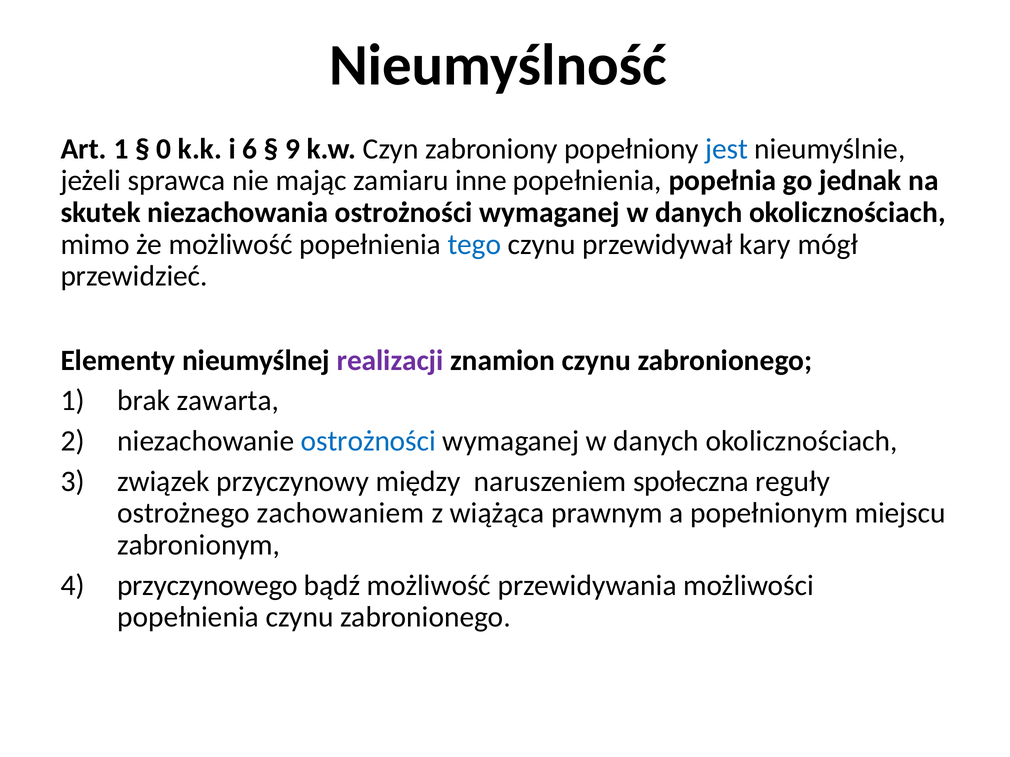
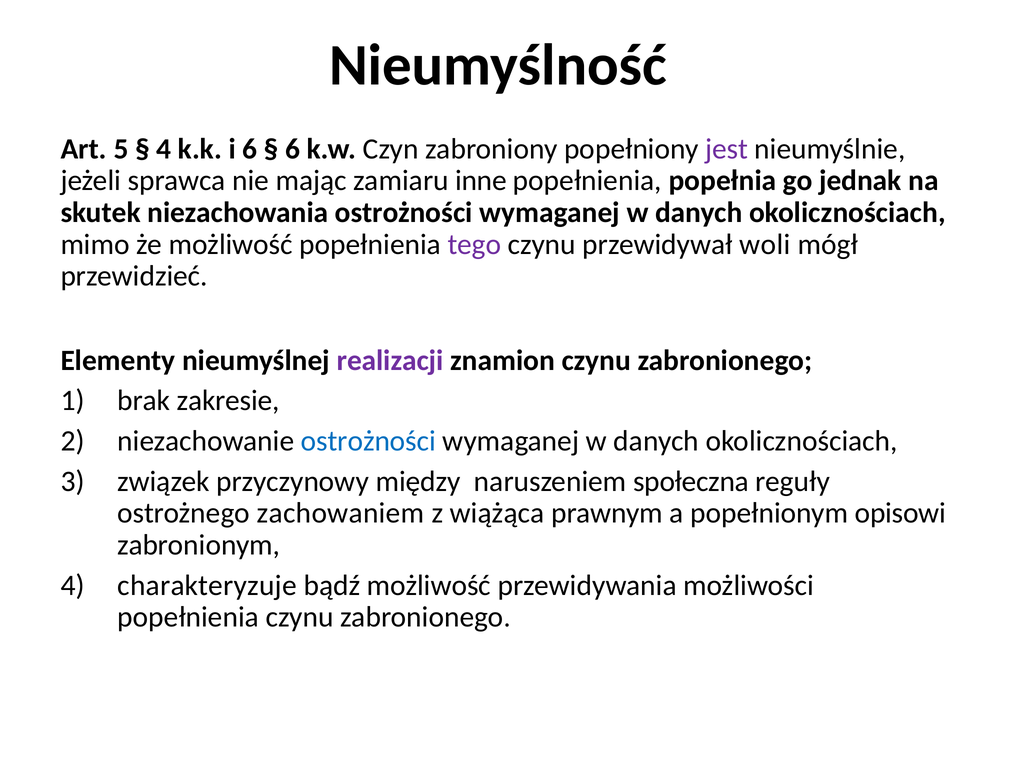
Art 1: 1 -> 5
0 at (164, 149): 0 -> 4
9 at (293, 149): 9 -> 6
jest colour: blue -> purple
tego colour: blue -> purple
kary: kary -> woli
zawarta: zawarta -> zakresie
miejscu: miejscu -> opisowi
przyczynowego: przyczynowego -> charakteryzuje
